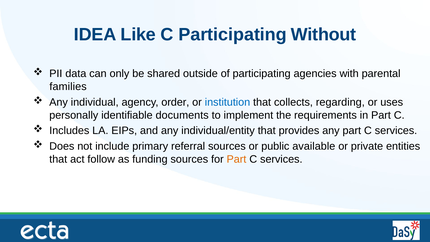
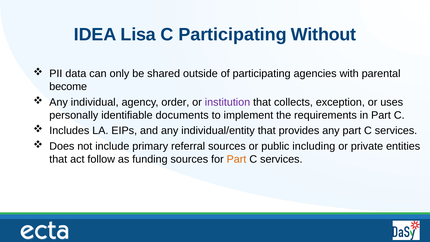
Like: Like -> Lisa
families: families -> become
institution colour: blue -> purple
regarding: regarding -> exception
available: available -> including
